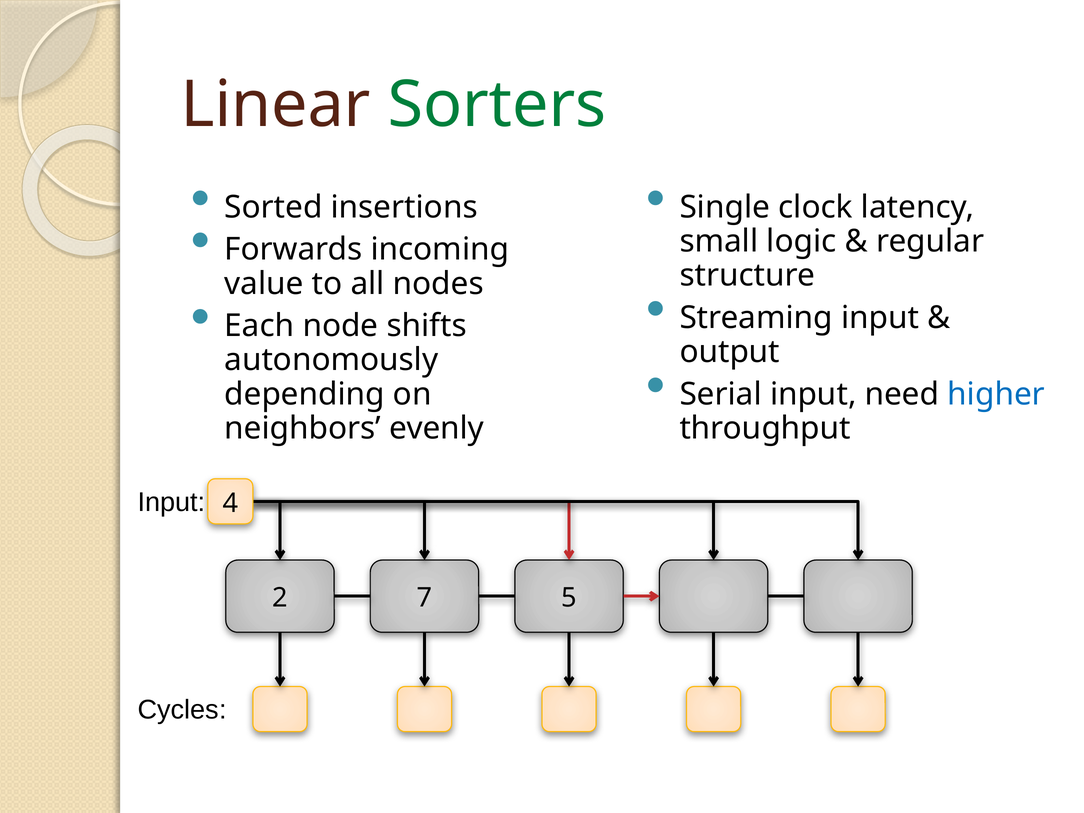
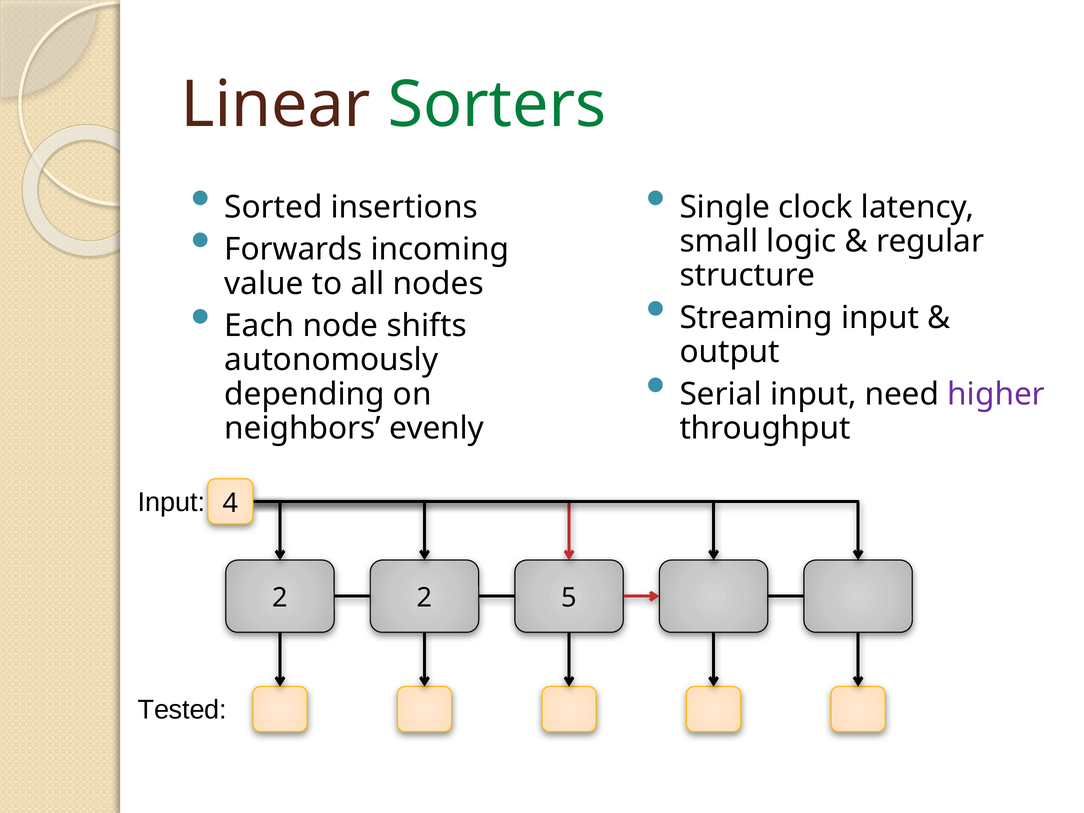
higher colour: blue -> purple
2 7: 7 -> 2
Cycles: Cycles -> Tested
